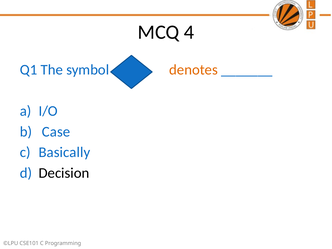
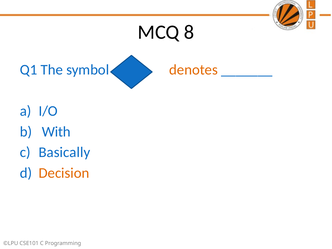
4: 4 -> 8
Case: Case -> With
Decision colour: black -> orange
